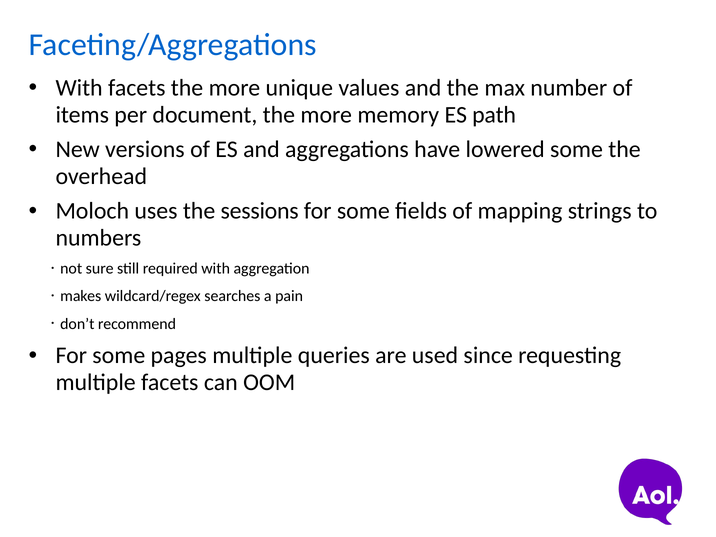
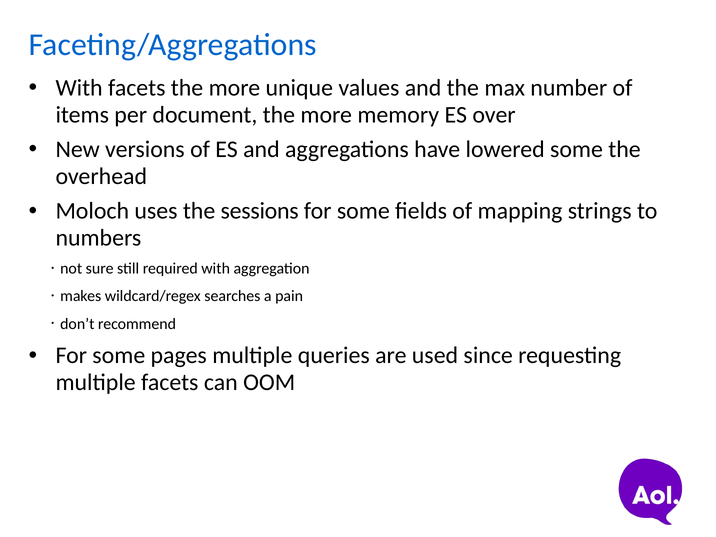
path: path -> over
